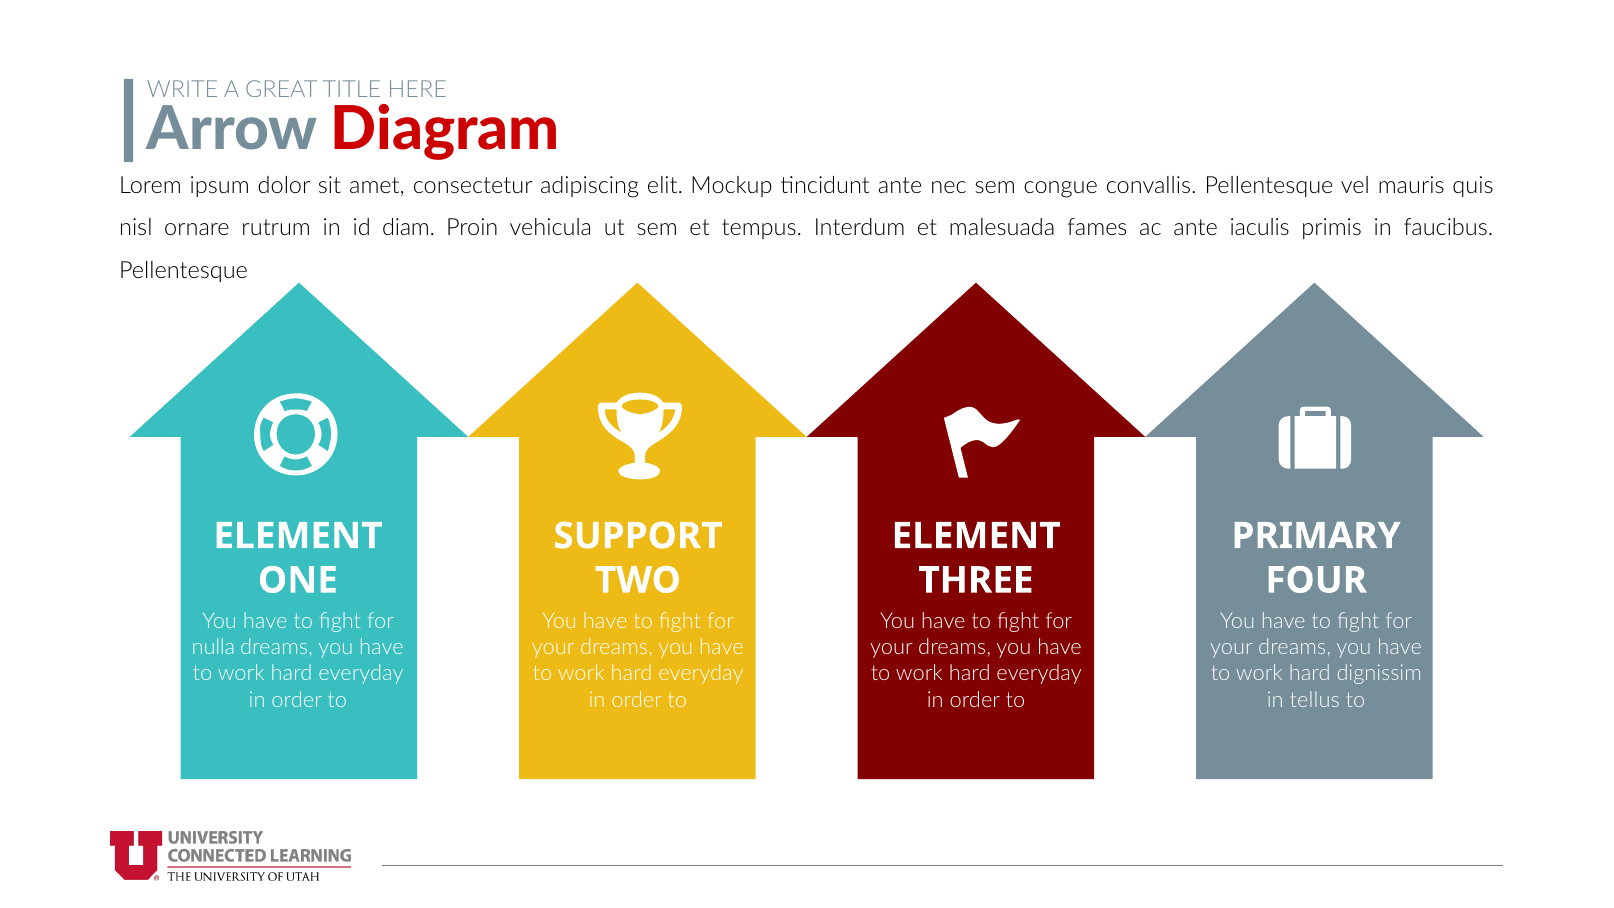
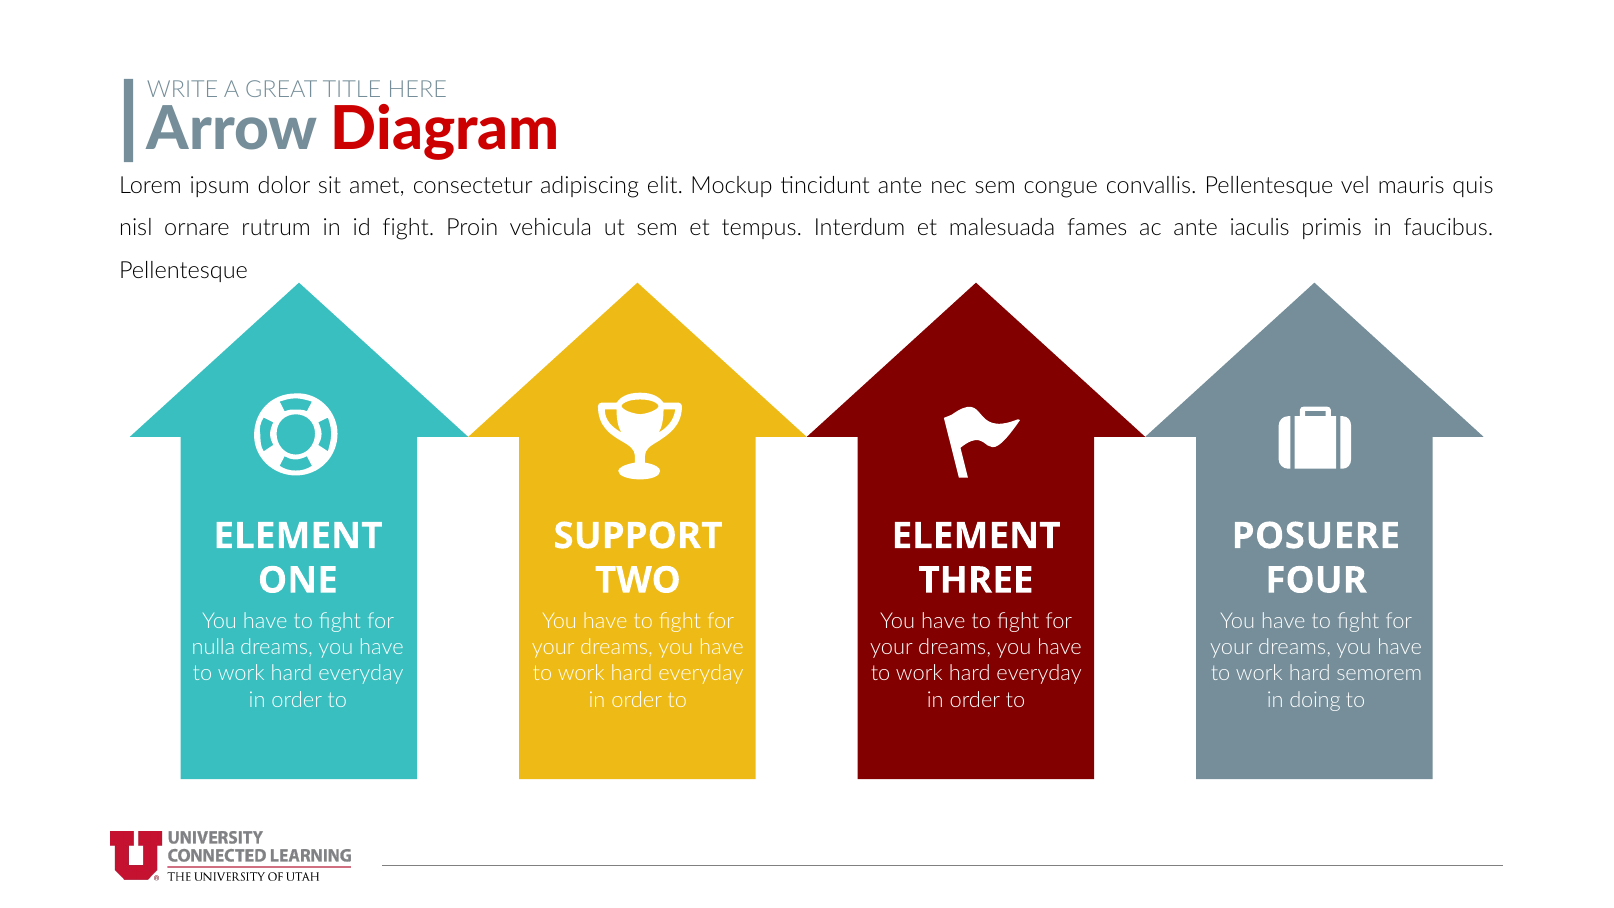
id diam: diam -> fight
PRIMARY: PRIMARY -> POSUERE
dignissim: dignissim -> semorem
tellus: tellus -> doing
